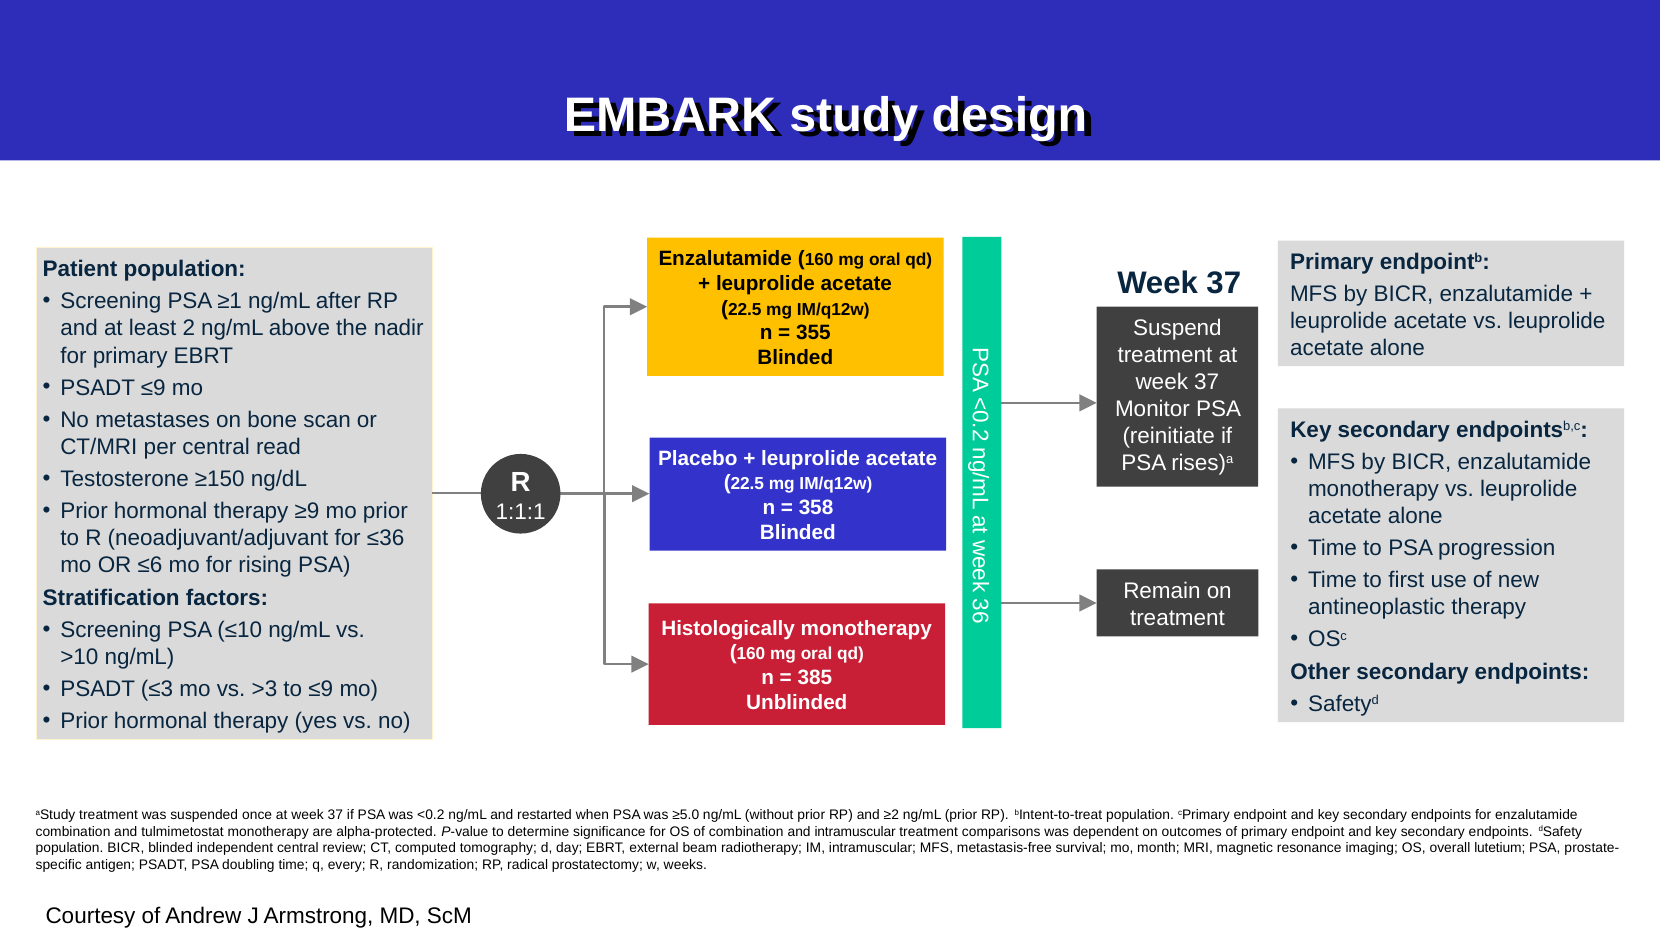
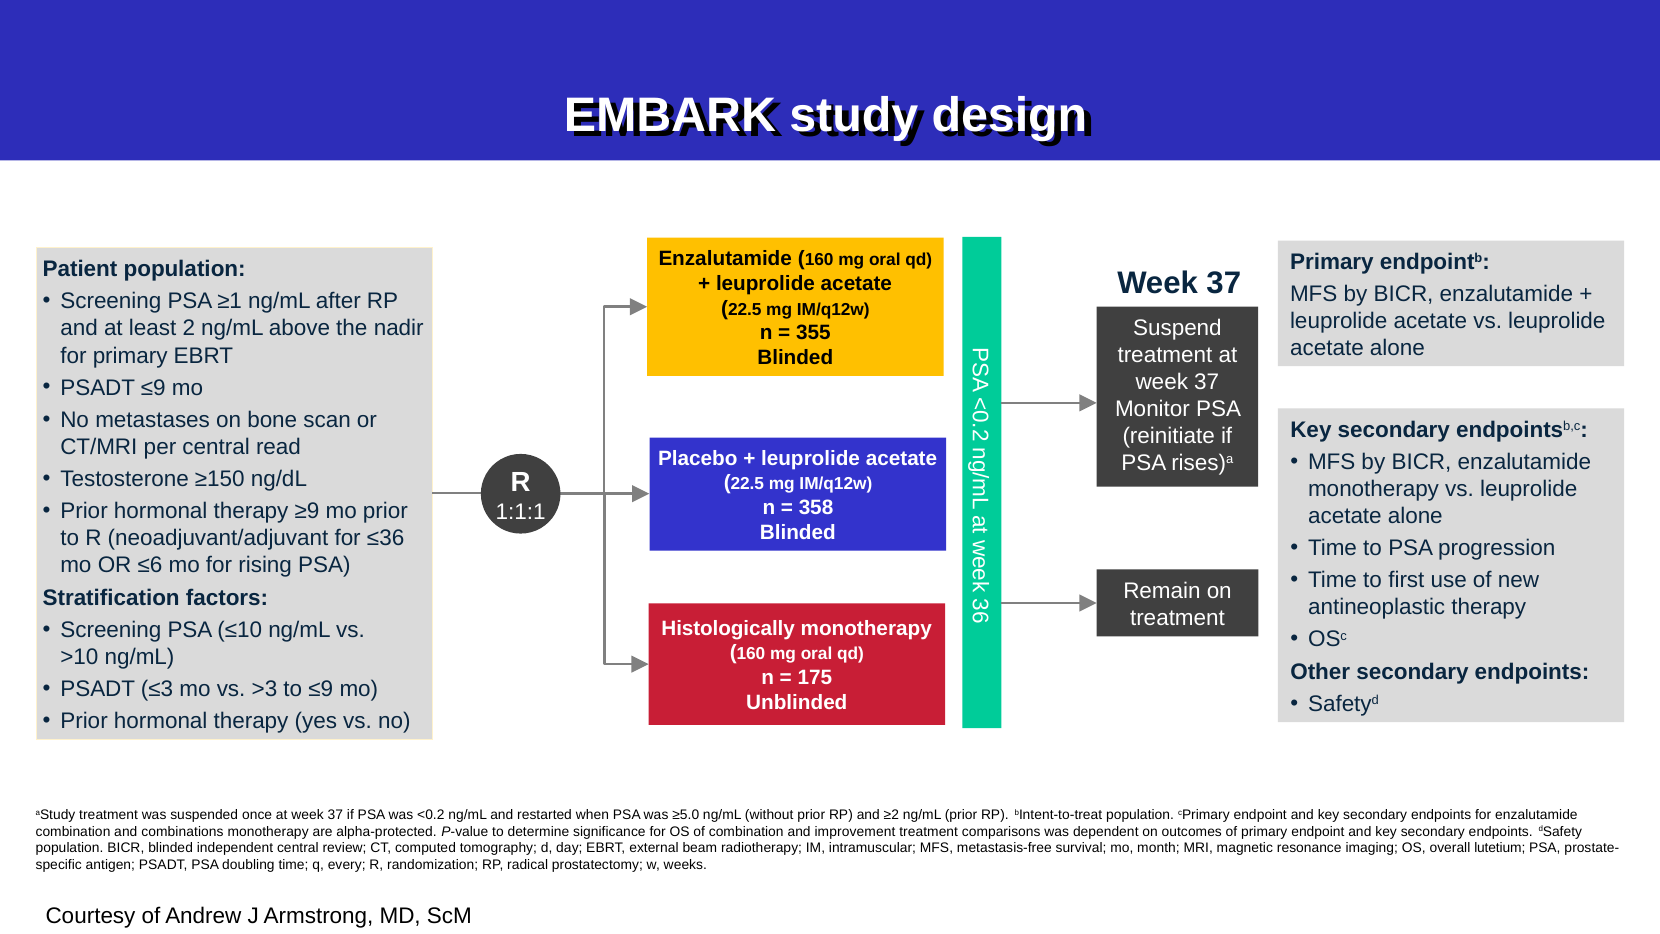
385: 385 -> 175
tulmimetostat: tulmimetostat -> combinations
and intramuscular: intramuscular -> improvement
